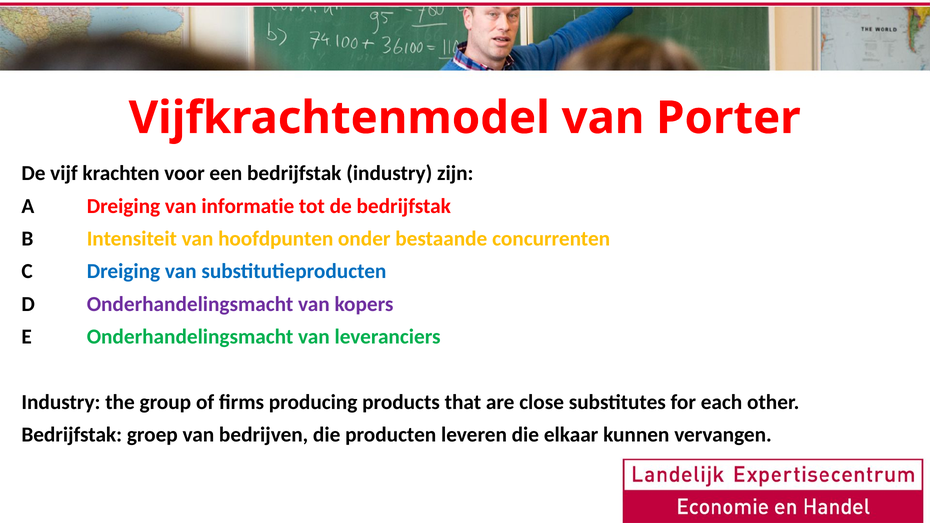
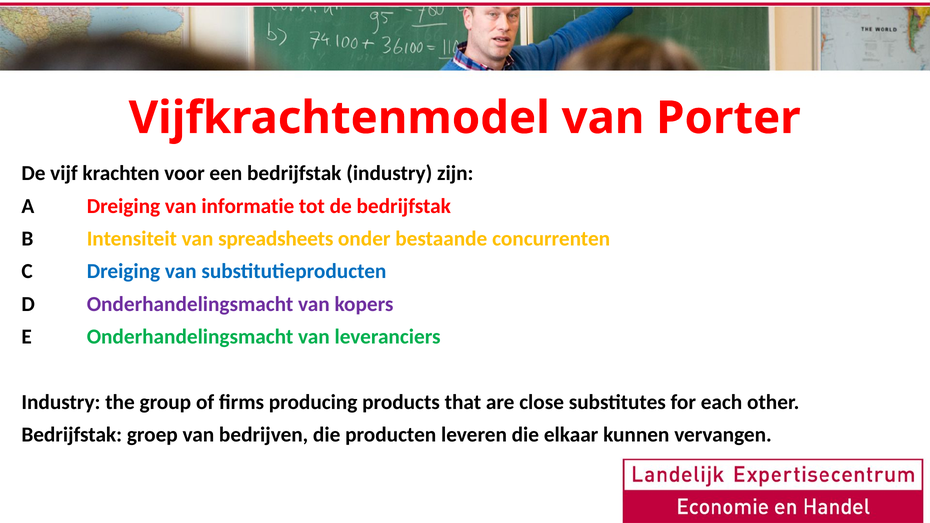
hoofdpunten: hoofdpunten -> spreadsheets
